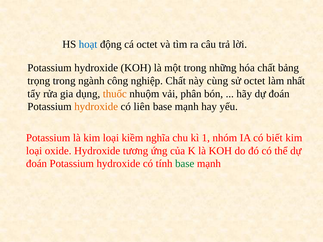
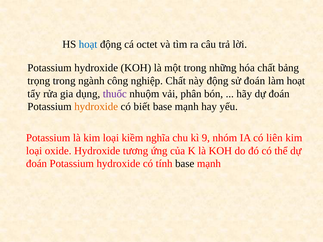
này cùng: cùng -> động
sử octet: octet -> đoán
làm nhất: nhất -> hoạt
thuốc colour: orange -> purple
liên: liên -> biết
1: 1 -> 9
biết: biết -> liên
base at (185, 164) colour: green -> black
